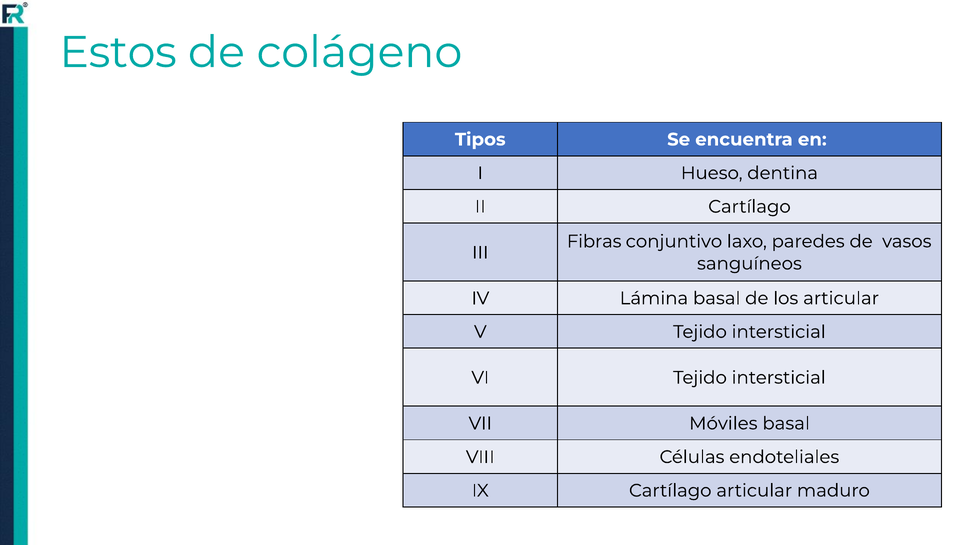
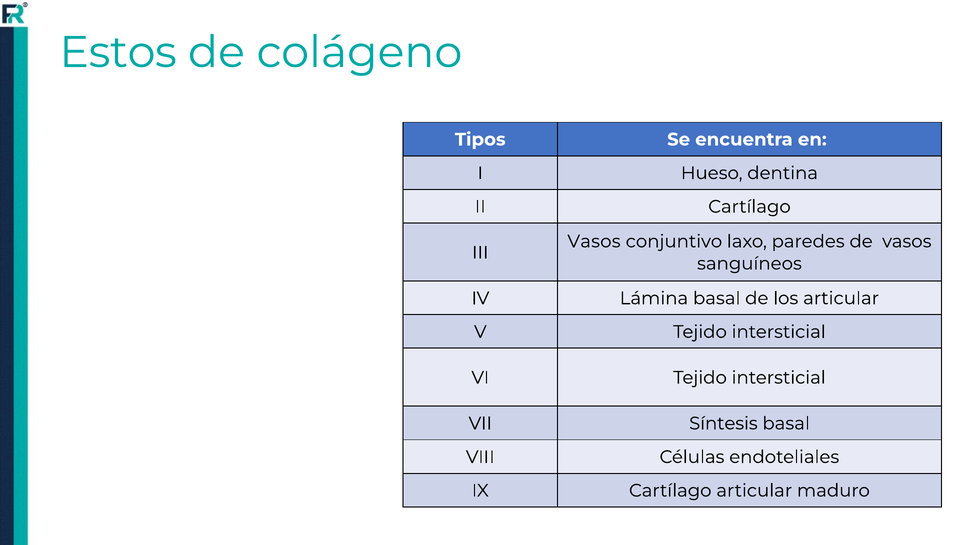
Fibras at (594, 241): Fibras -> Vasos
Móviles: Móviles -> Síntesis
